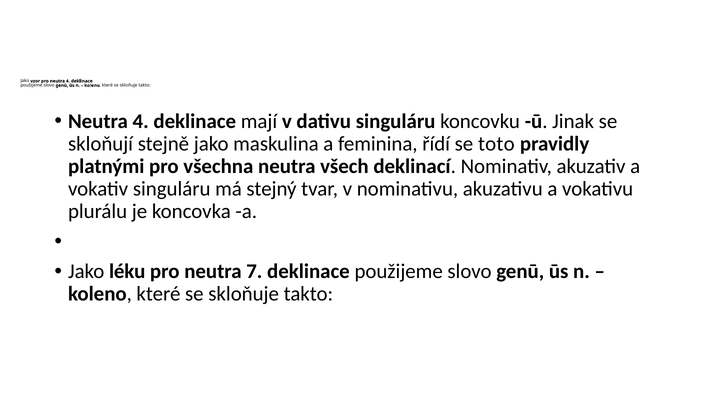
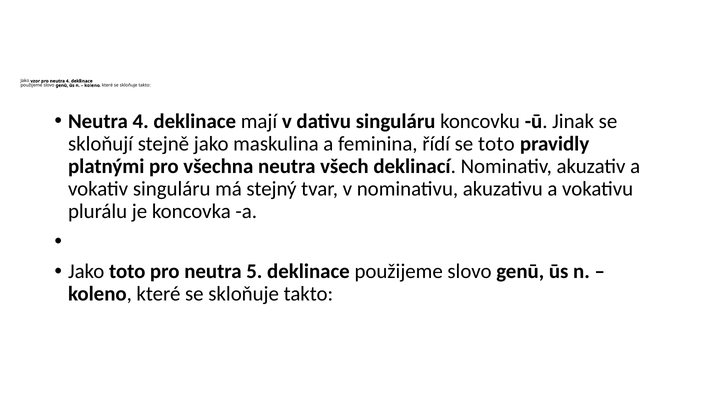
Jako léku: léku -> toto
7: 7 -> 5
